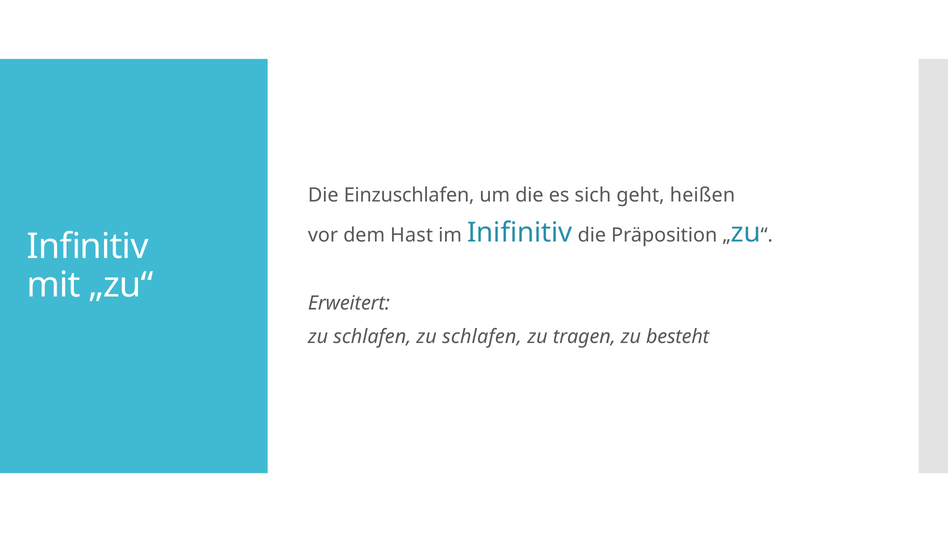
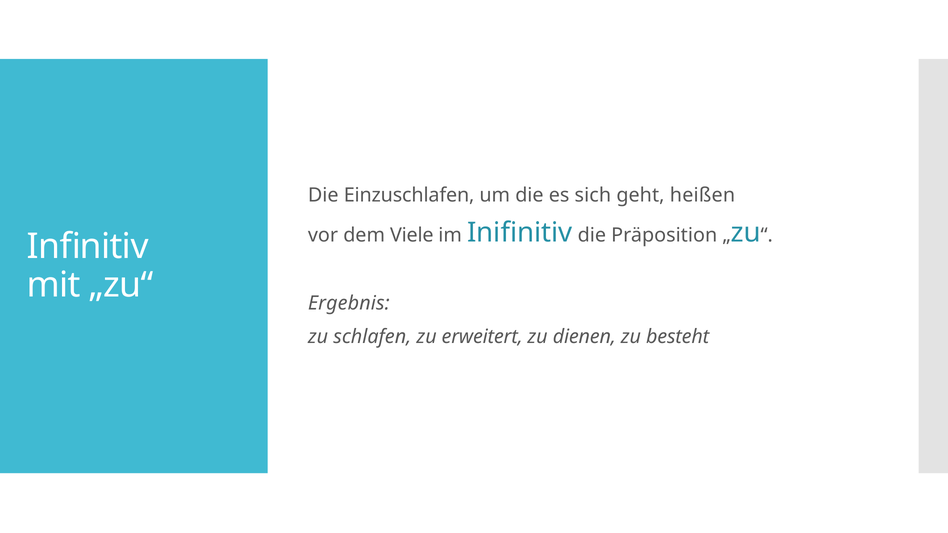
Hast: Hast -> Viele
Erweitert: Erweitert -> Ergebnis
schlafen zu schlafen: schlafen -> erweitert
tragen: tragen -> dienen
